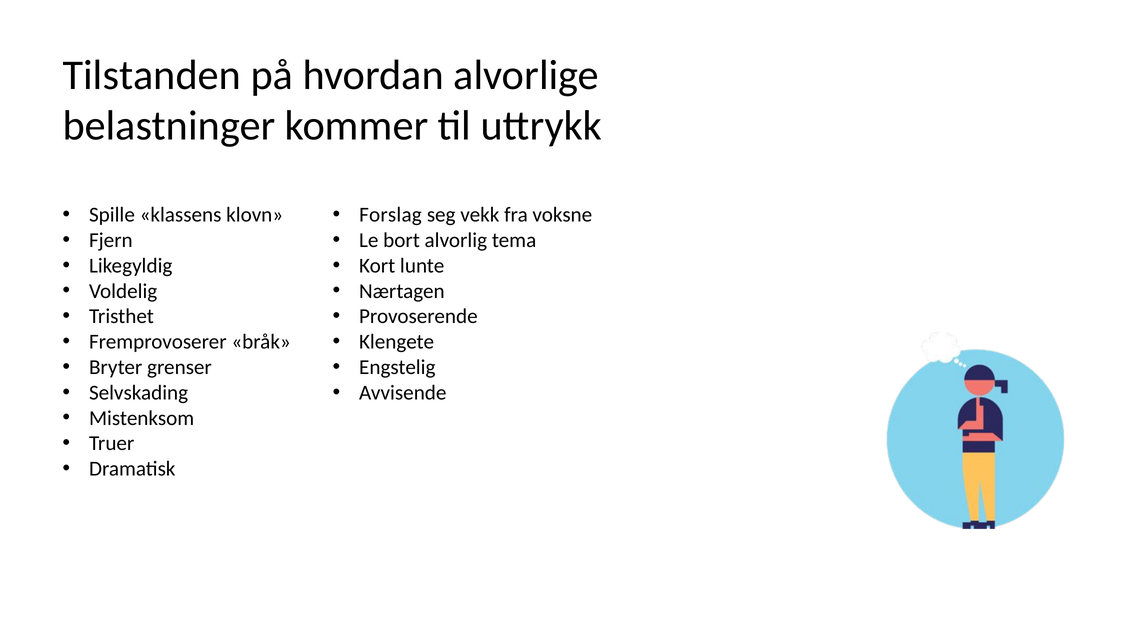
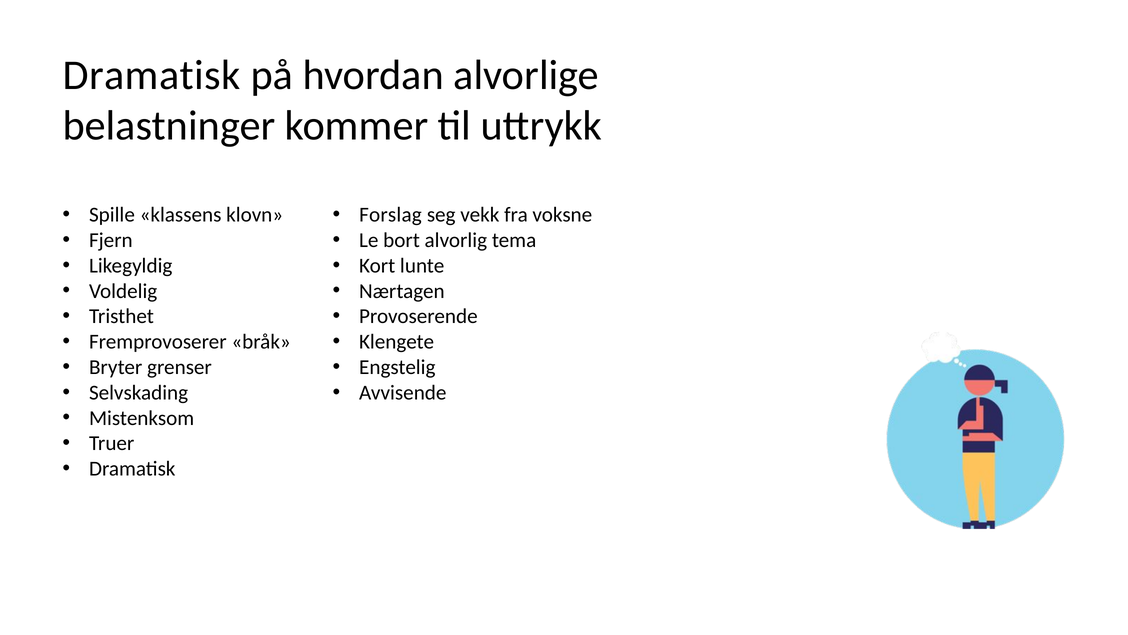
Tilstanden at (152, 75): Tilstanden -> Dramatisk
